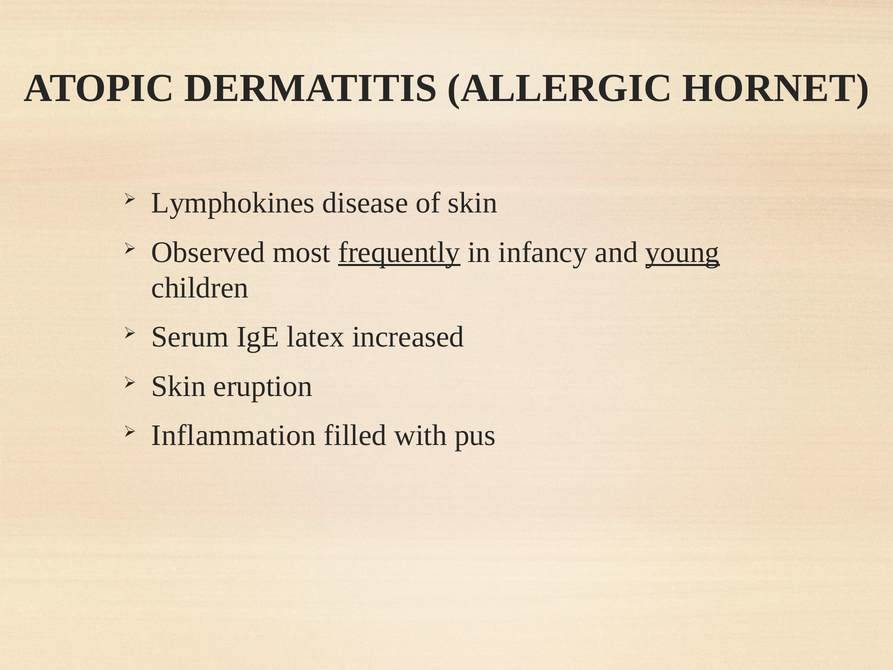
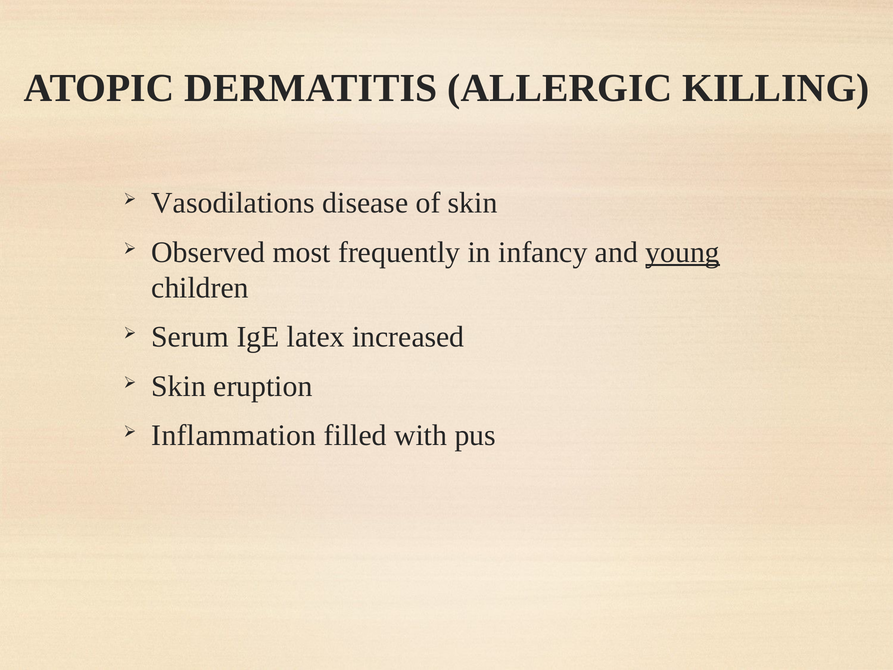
HORNET: HORNET -> KILLING
Lymphokines: Lymphokines -> Vasodilations
frequently underline: present -> none
